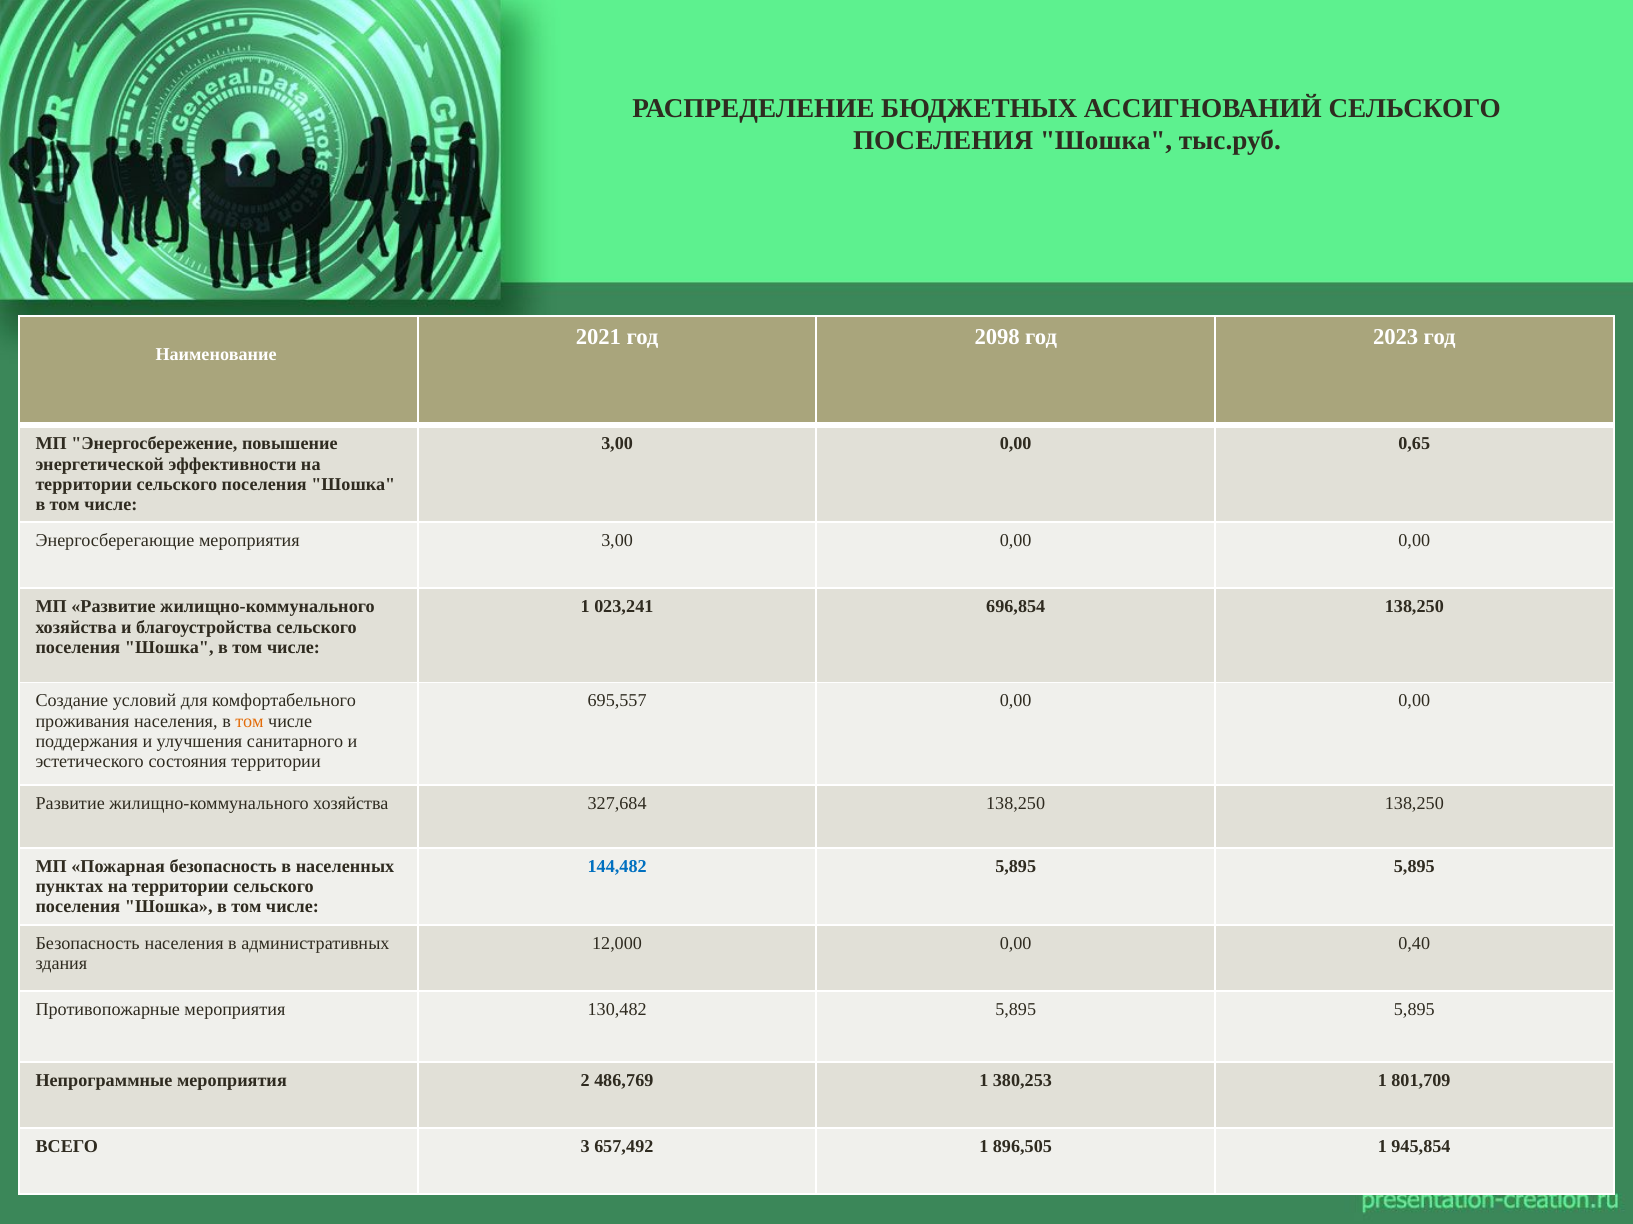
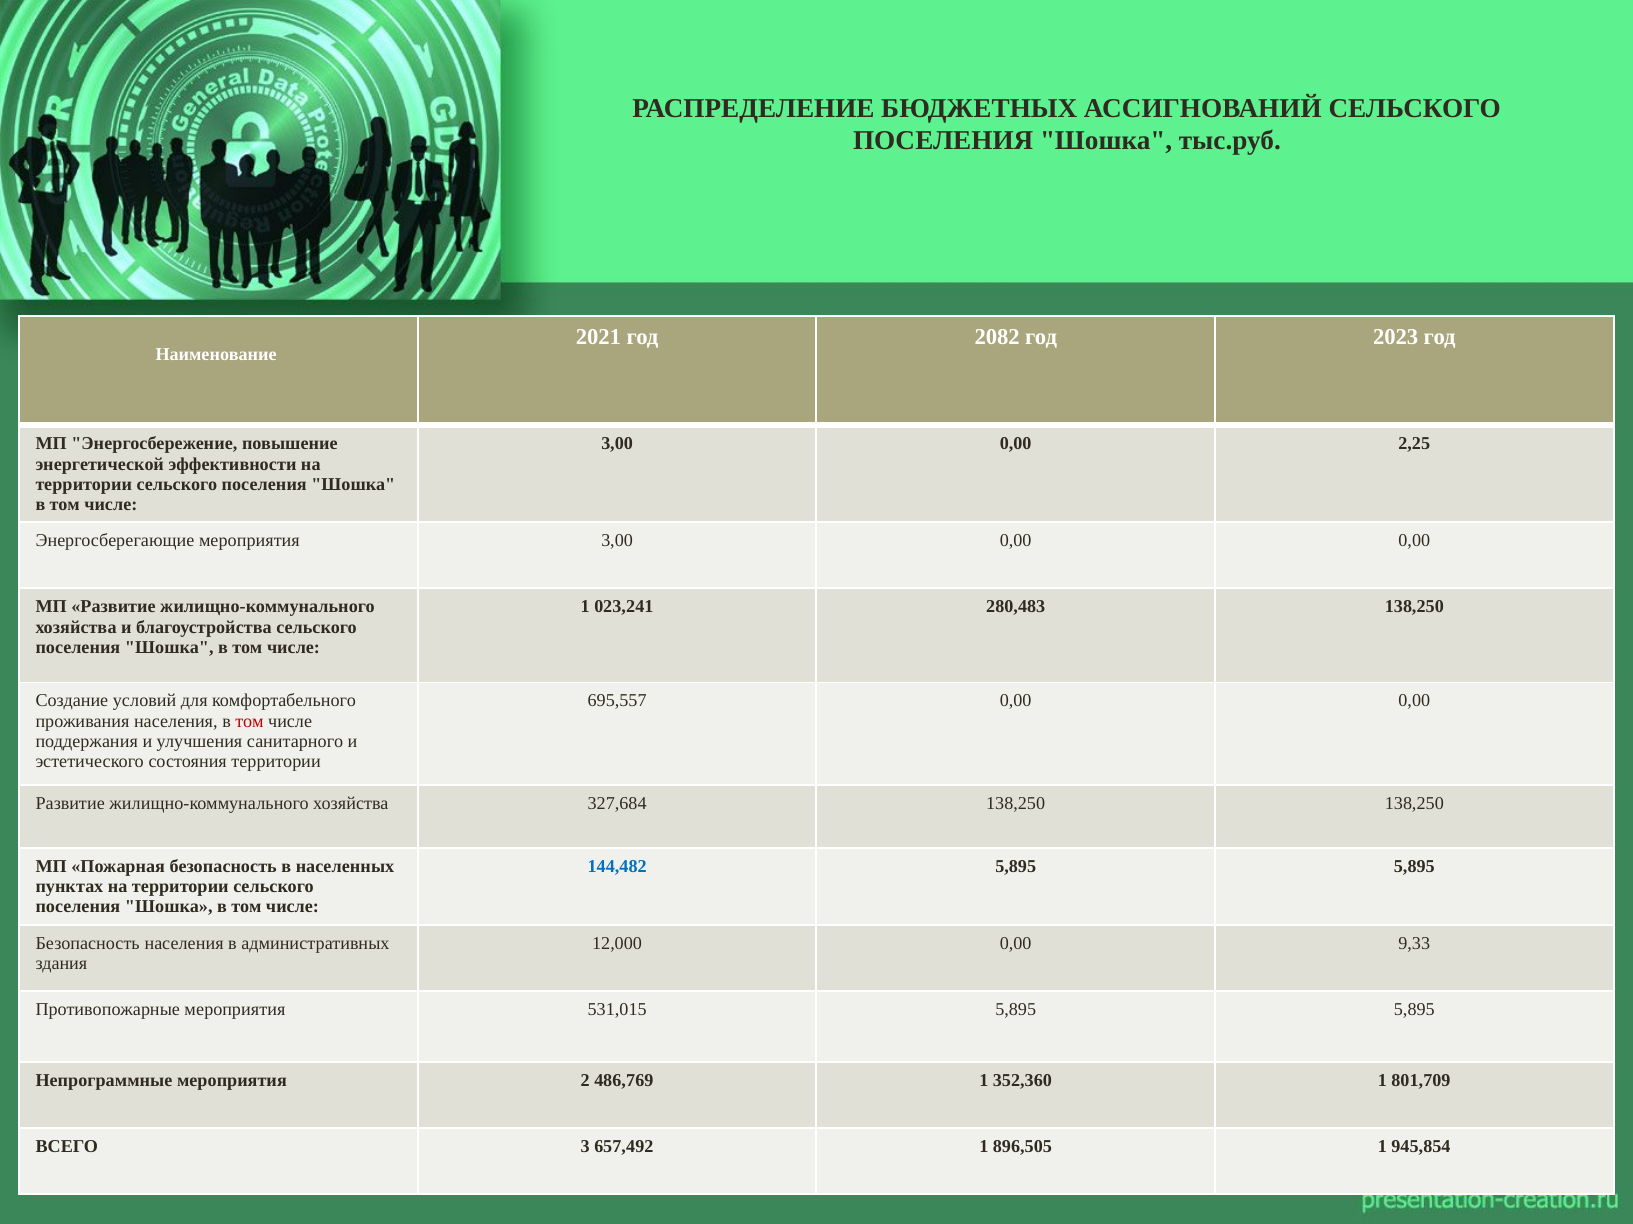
2098: 2098 -> 2082
0,65: 0,65 -> 2,25
696,854: 696,854 -> 280,483
том at (250, 722) colour: orange -> red
0,40: 0,40 -> 9,33
130,482: 130,482 -> 531,015
380,253: 380,253 -> 352,360
